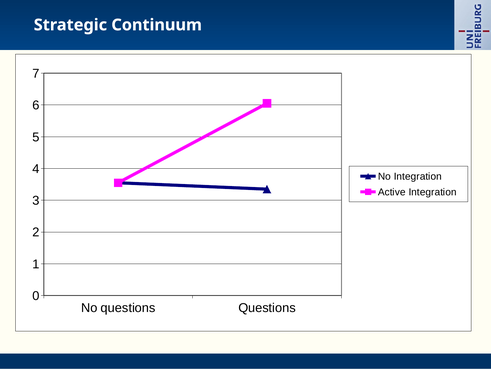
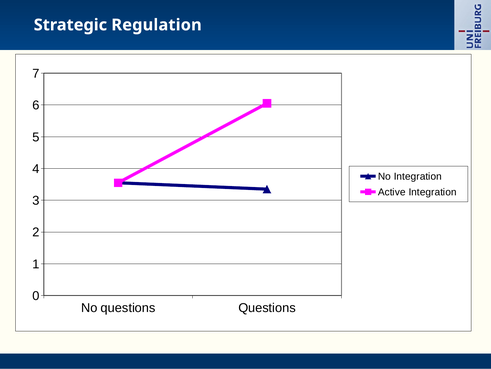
Continuum: Continuum -> Regulation
